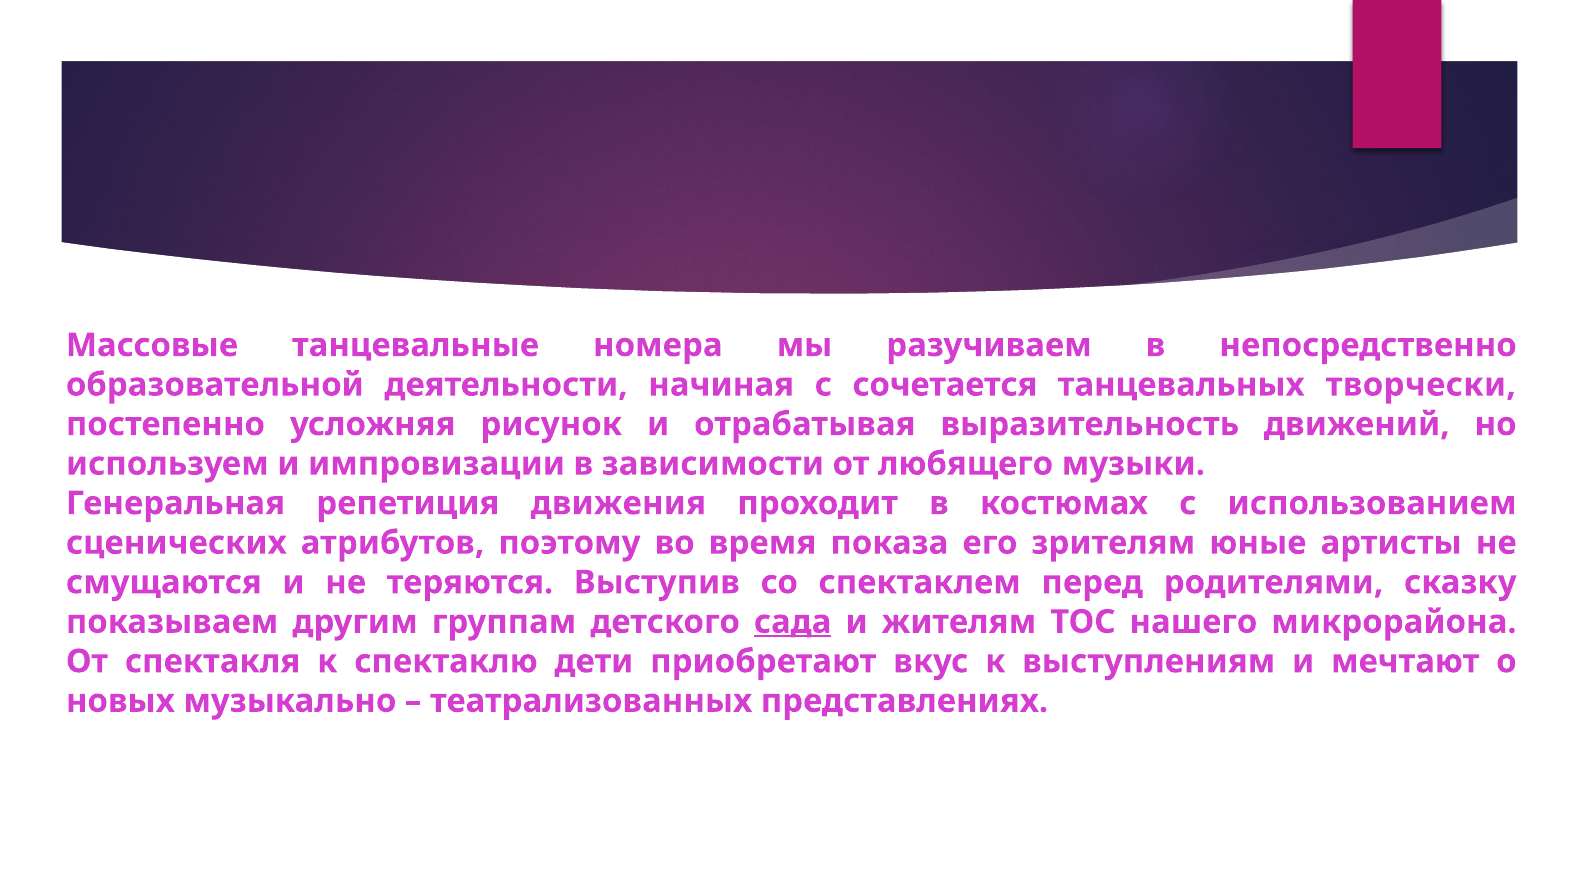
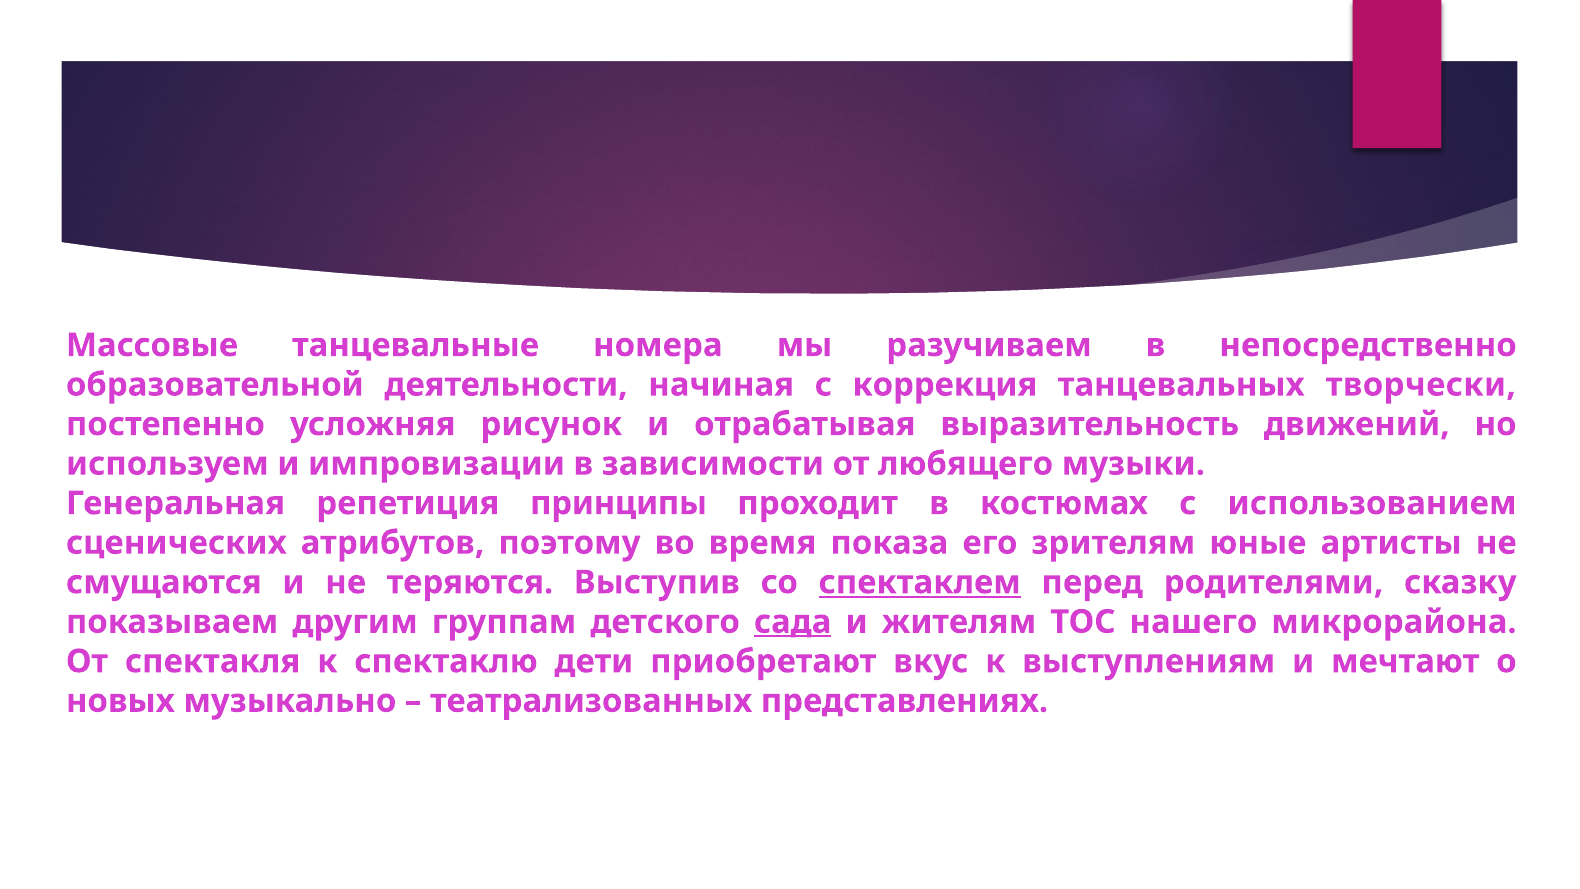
сочетается: сочетается -> коррекция
движения: движения -> принципы
спектаклем underline: none -> present
